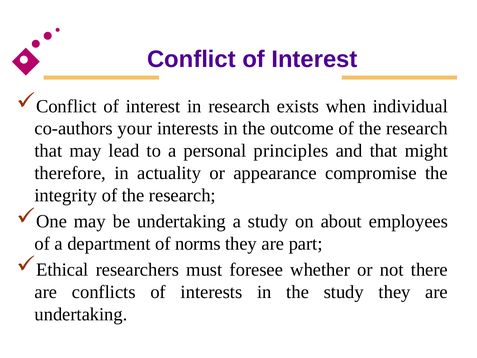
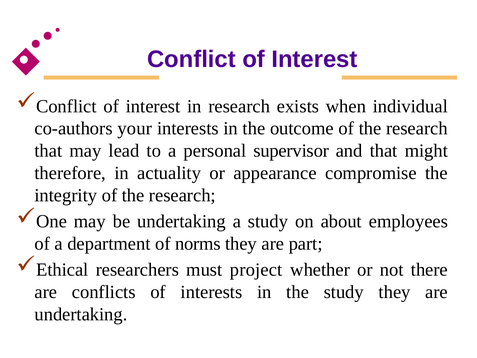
principles: principles -> supervisor
foresee: foresee -> project
